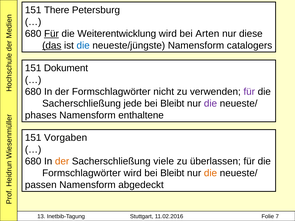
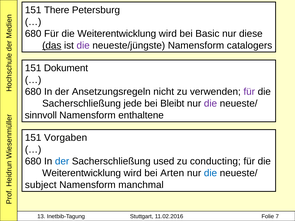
Für at (51, 34) underline: present -> none
Arten: Arten -> Basic
die at (83, 45) colour: blue -> purple
der Formschlagwörter: Formschlagwörter -> Ansetzungsregeln
phases: phases -> sinnvoll
der at (62, 161) colour: orange -> blue
viele: viele -> used
überlassen: überlassen -> conducting
Formschlagwörter at (82, 173): Formschlagwörter -> Weiterentwicklung
wird bei Bleibt: Bleibt -> Arten
die at (211, 173) colour: orange -> blue
passen: passen -> subject
abgedeckt: abgedeckt -> manchmal
